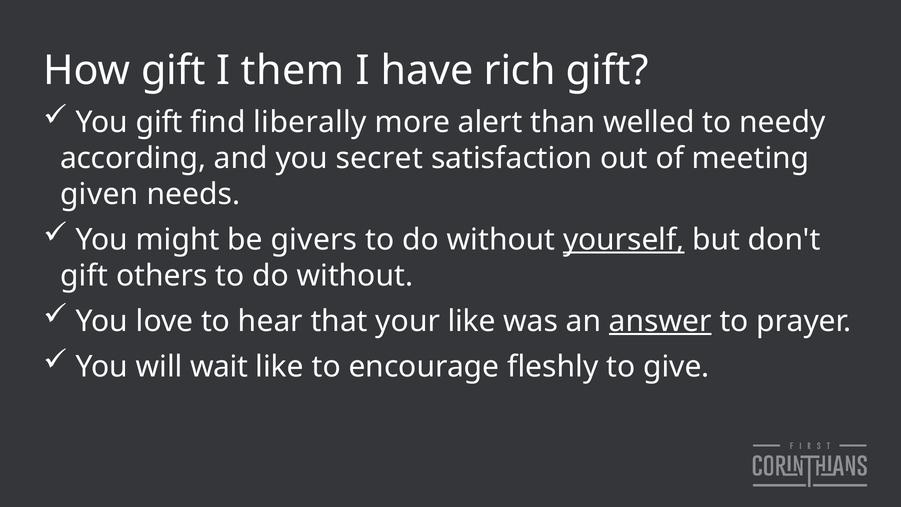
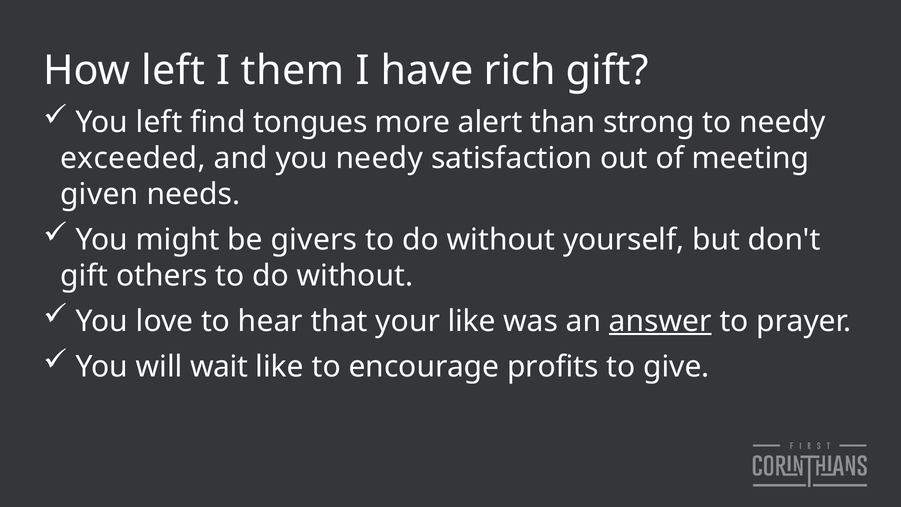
How gift: gift -> left
You gift: gift -> left
liberally: liberally -> tongues
welled: welled -> strong
according: according -> exceeded
you secret: secret -> needy
yourself underline: present -> none
fleshly: fleshly -> profits
